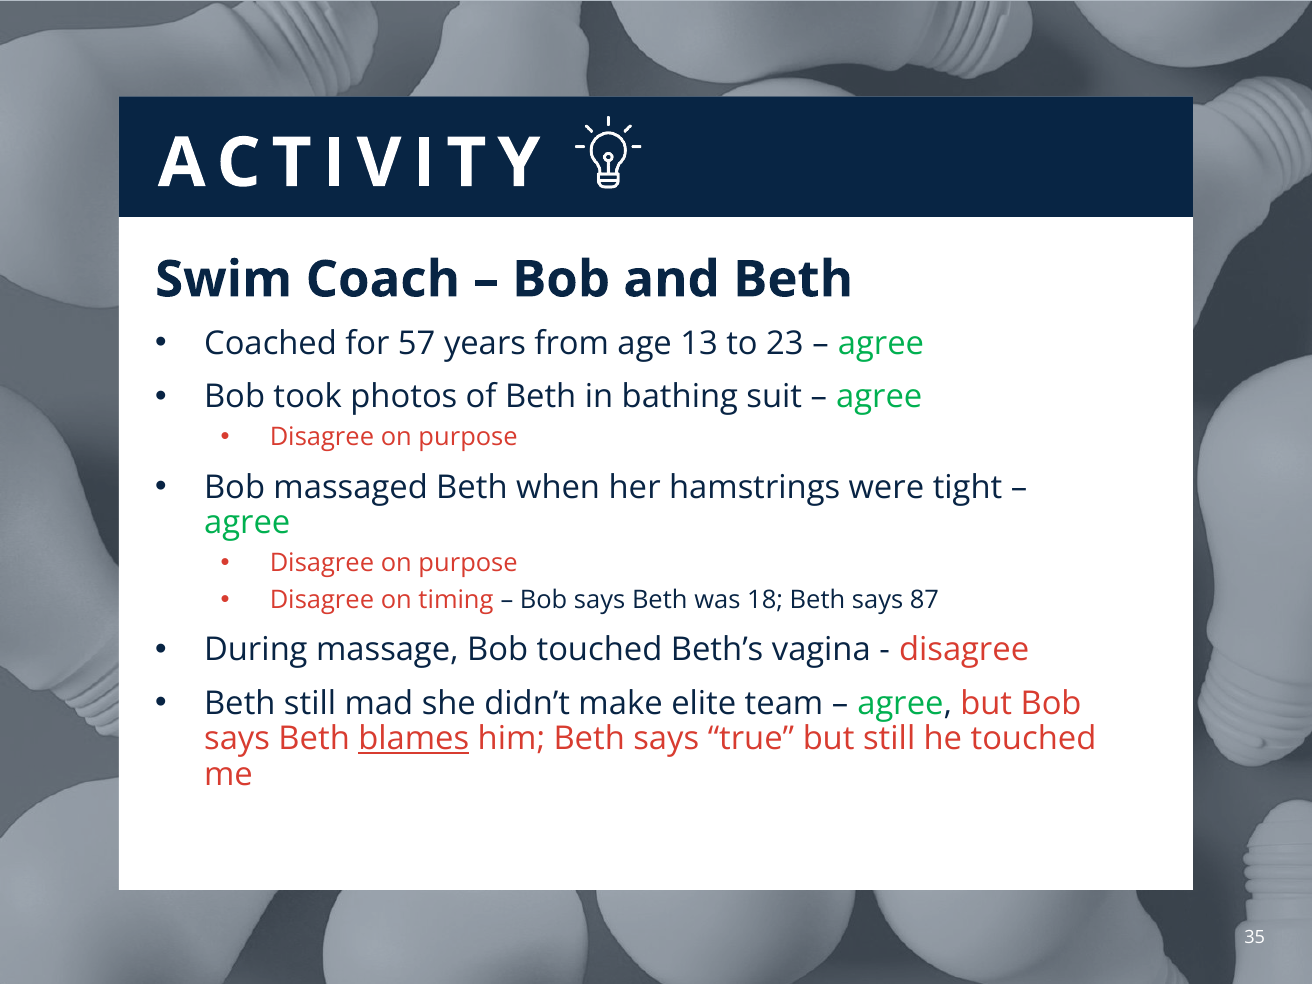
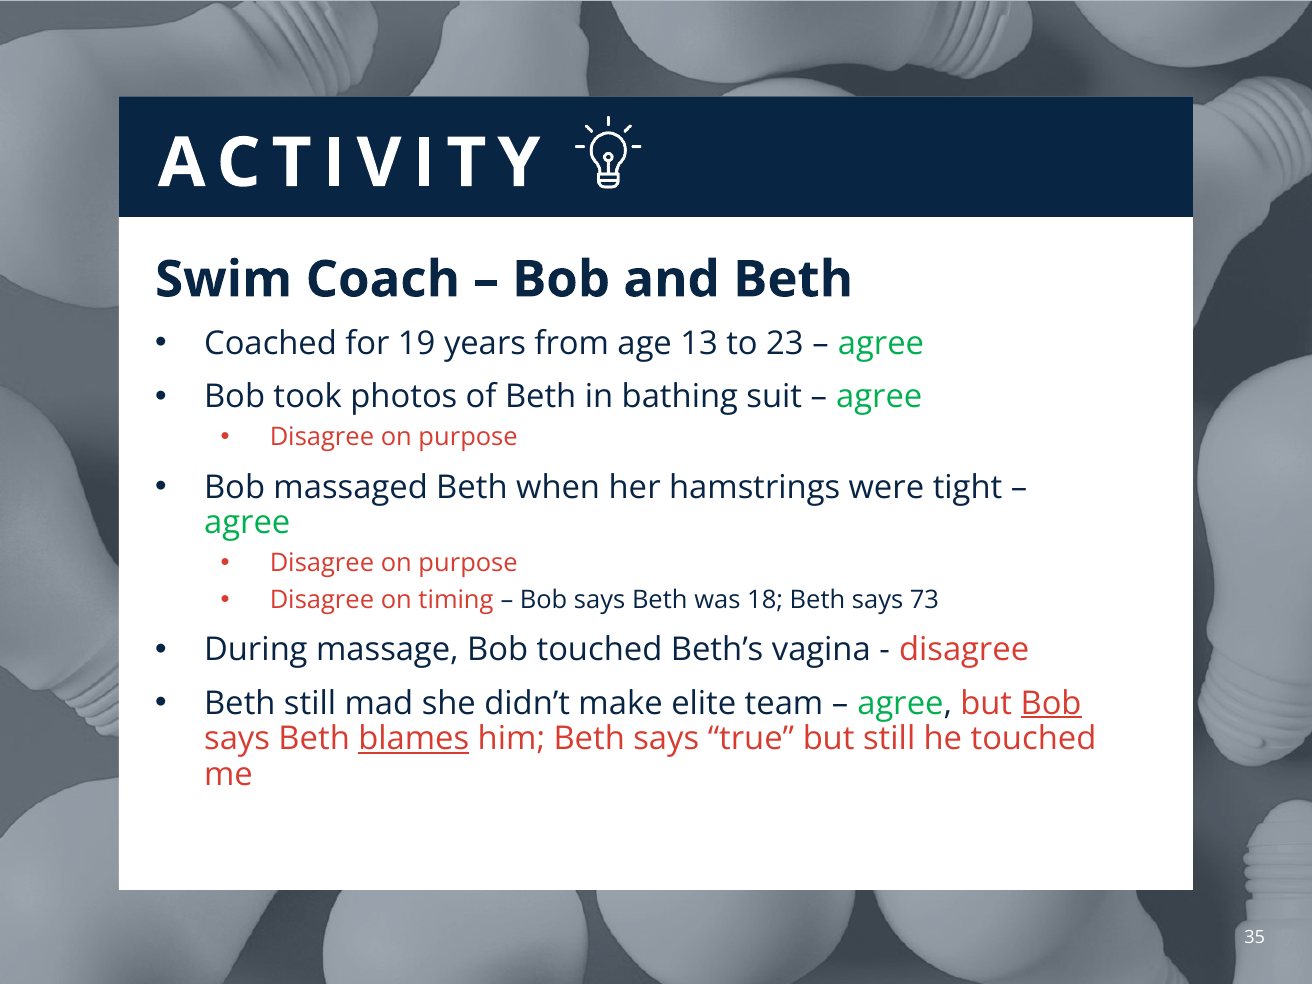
57: 57 -> 19
87: 87 -> 73
Bob at (1051, 703) underline: none -> present
